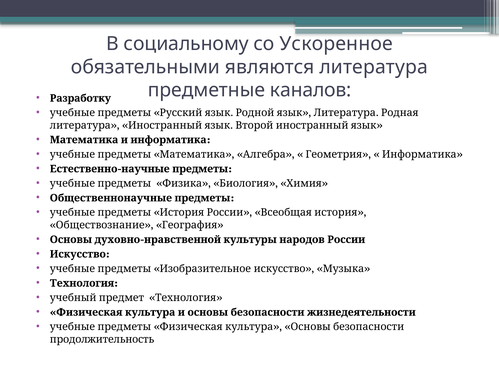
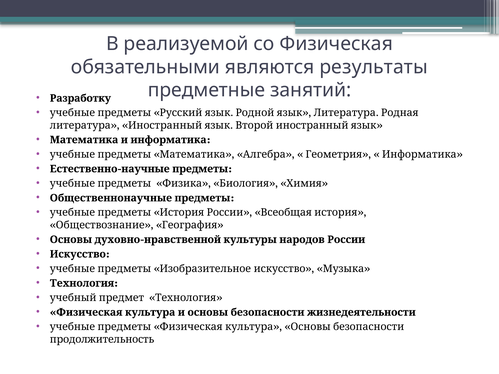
социальному: социальному -> реализуемой
со Ускоренное: Ускоренное -> Физическая
являются литература: литература -> результаты
каналов: каналов -> занятий
